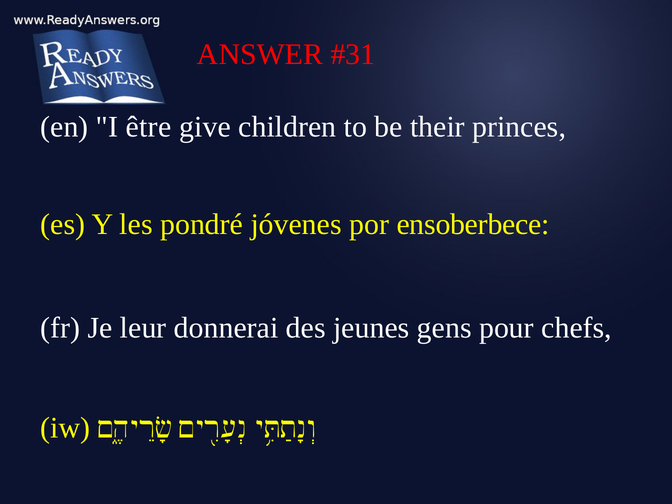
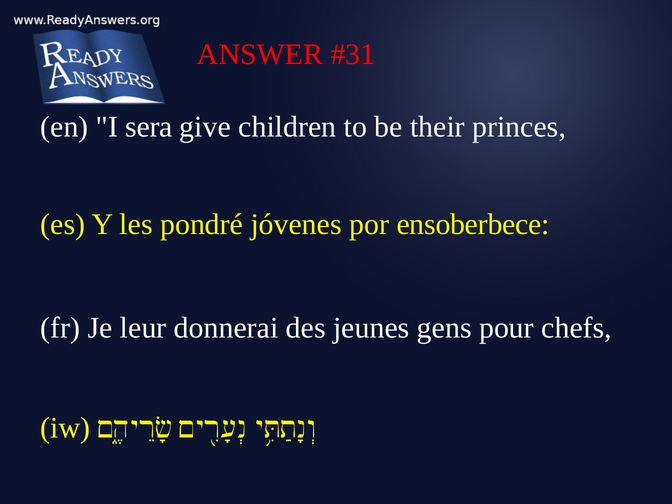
être: être -> sera
